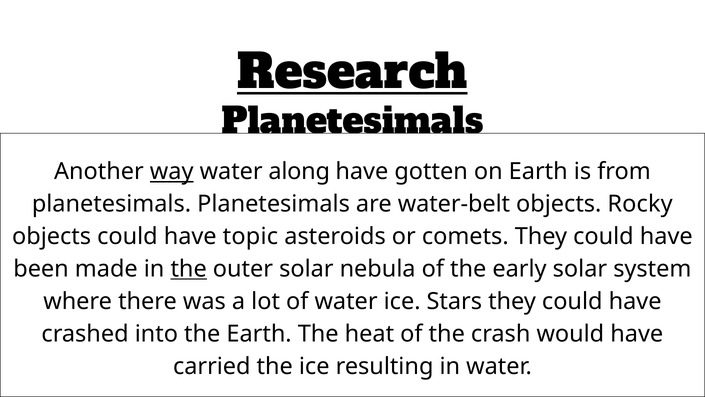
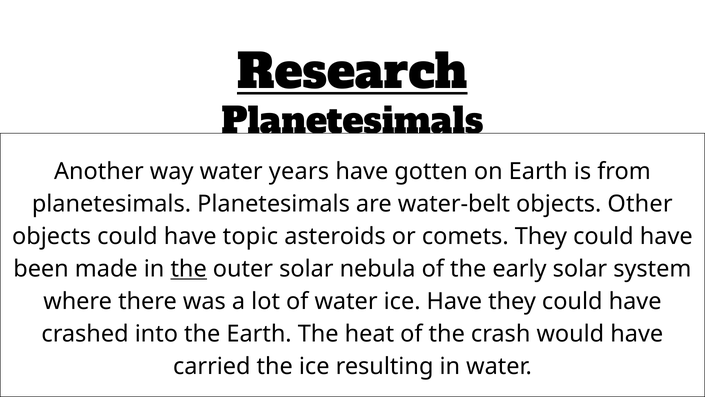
way underline: present -> none
along: along -> years
Rocky: Rocky -> Other
ice Stars: Stars -> Have
